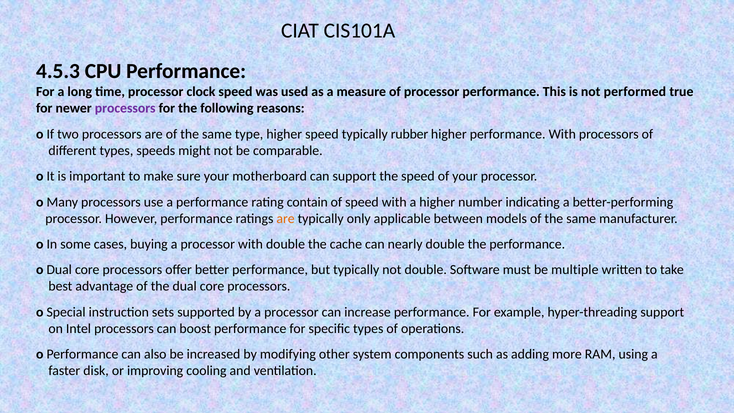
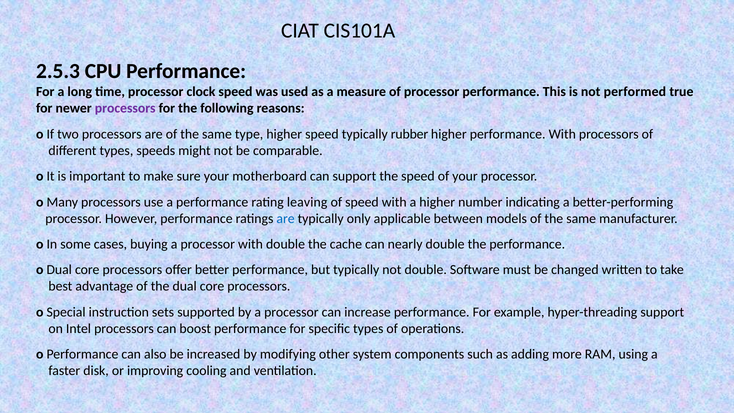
4.5.3: 4.5.3 -> 2.5.3
contain: contain -> leaving
are at (286, 218) colour: orange -> blue
multiple: multiple -> changed
